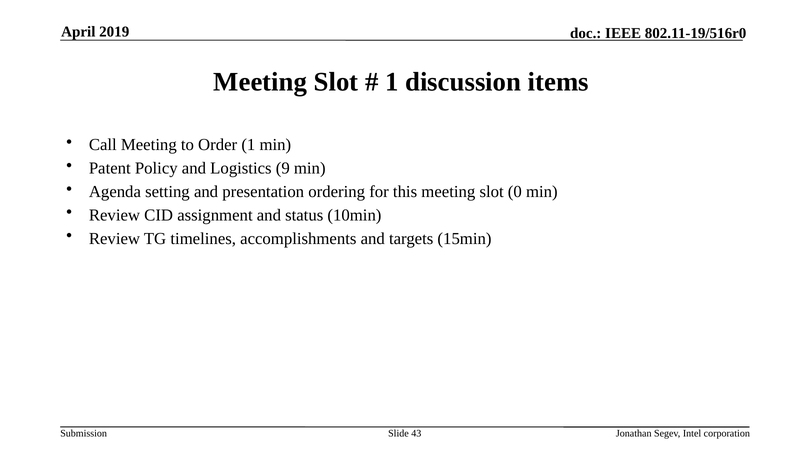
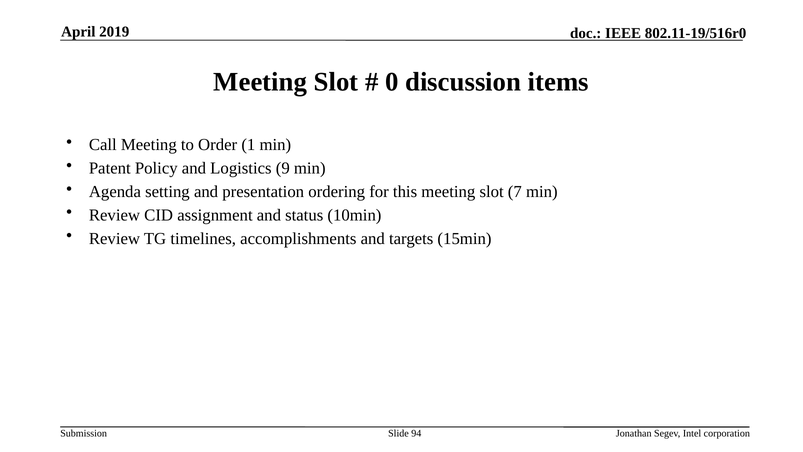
1 at (392, 82): 1 -> 0
0: 0 -> 7
43: 43 -> 94
